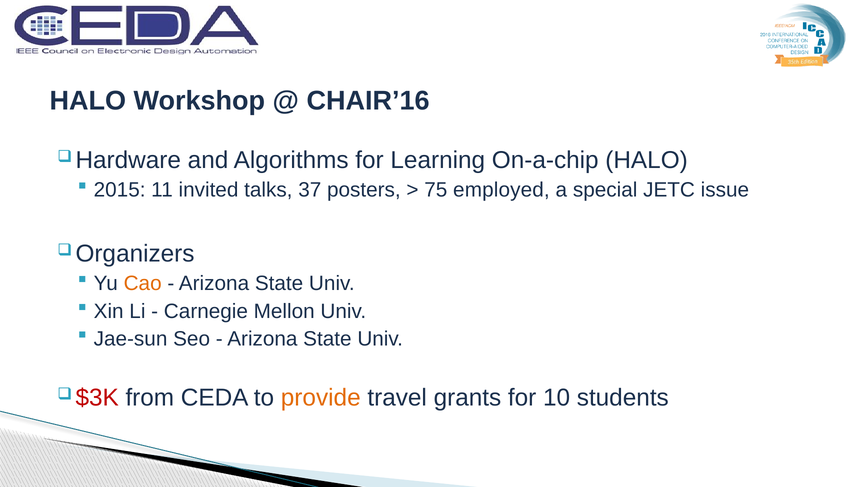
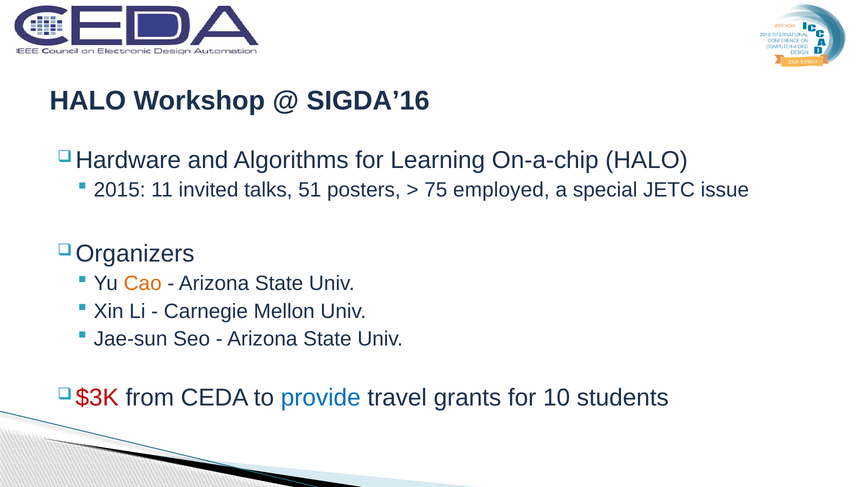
CHAIR’16: CHAIR’16 -> SIGDA’16
37: 37 -> 51
provide colour: orange -> blue
